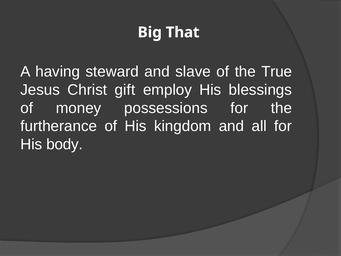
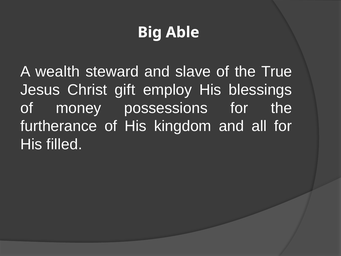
That: That -> Able
having: having -> wealth
body: body -> filled
